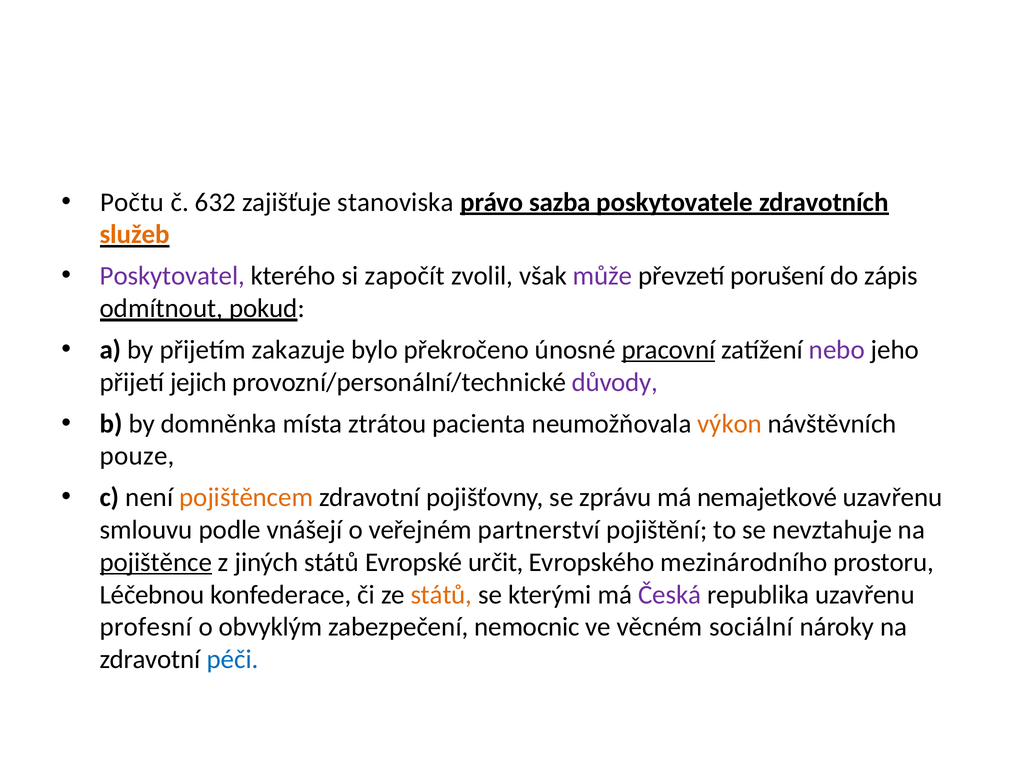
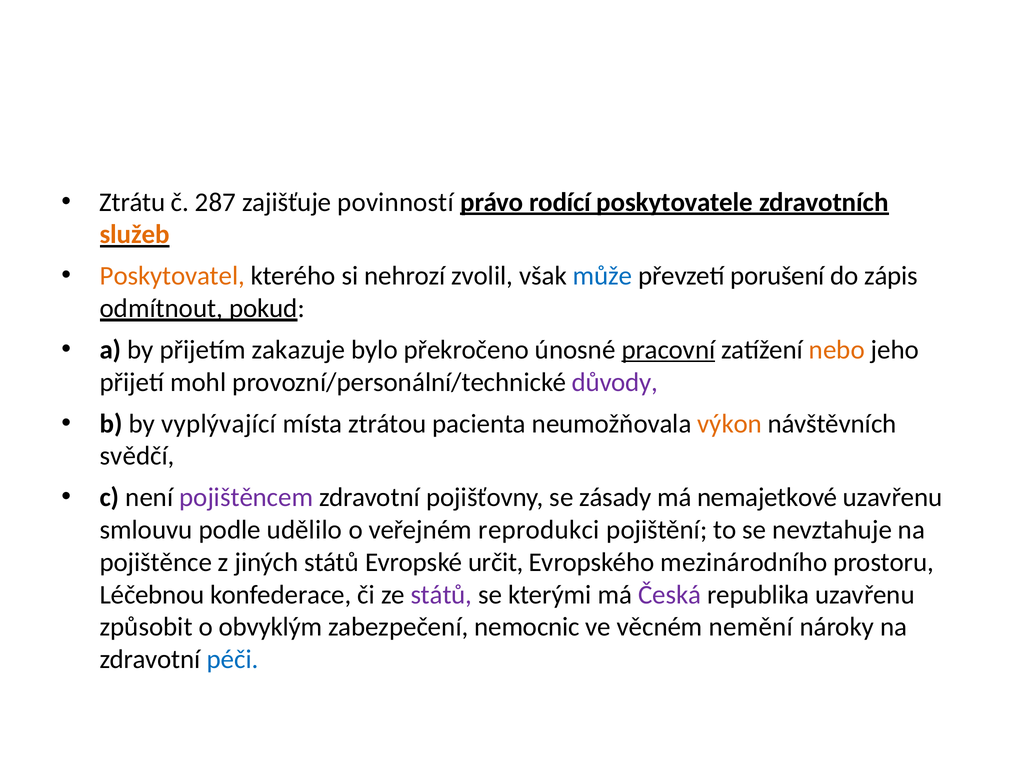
Počtu: Počtu -> Ztrátu
632: 632 -> 287
stanoviska: stanoviska -> povinností
sazba: sazba -> rodící
Poskytovatel colour: purple -> orange
započít: započít -> nehrozí
může colour: purple -> blue
nebo colour: purple -> orange
jejich: jejich -> mohl
domněnka: domněnka -> vyplývající
pouze: pouze -> svědčí
pojištěncem colour: orange -> purple
zprávu: zprávu -> zásady
vnášejí: vnášejí -> udělilo
partnerství: partnerství -> reprodukci
pojištěnce underline: present -> none
států at (441, 595) colour: orange -> purple
profesní: profesní -> způsobit
sociální: sociální -> nemění
